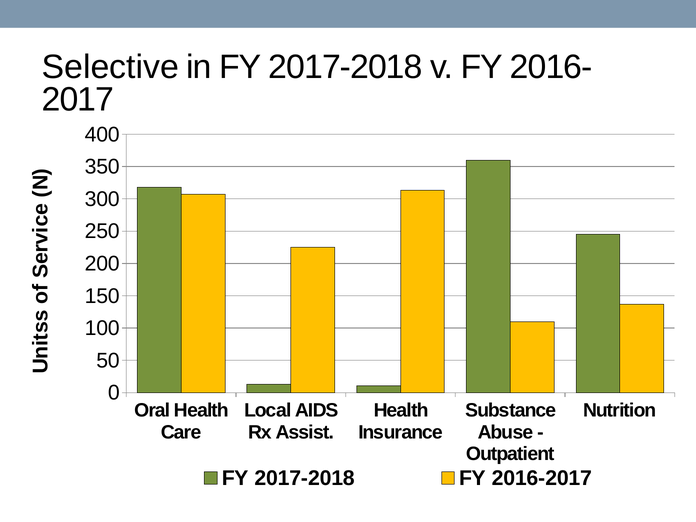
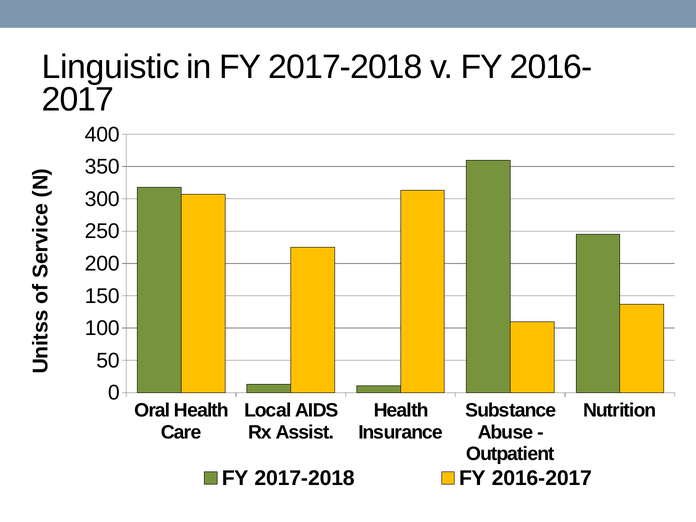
Selective: Selective -> Linguistic
